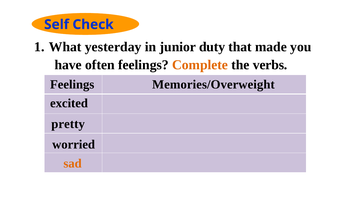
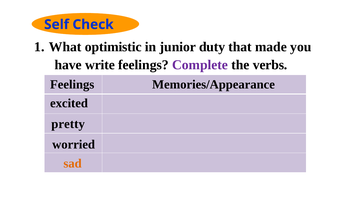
yesterday: yesterday -> optimistic
often: often -> write
Complete colour: orange -> purple
Memories/Overweight: Memories/Overweight -> Memories/Appearance
